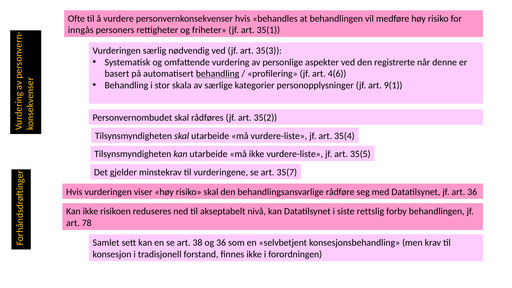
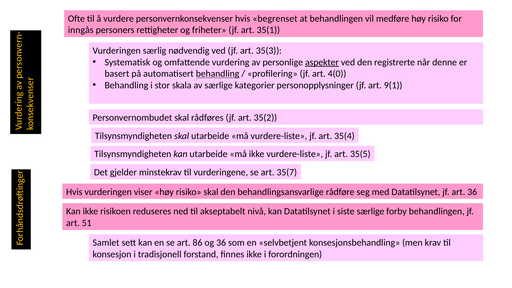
behandles: behandles -> begrenset
aspekter underline: none -> present
4(6: 4(6 -> 4(0
siste rettslig: rettslig -> særlige
78: 78 -> 51
38: 38 -> 86
